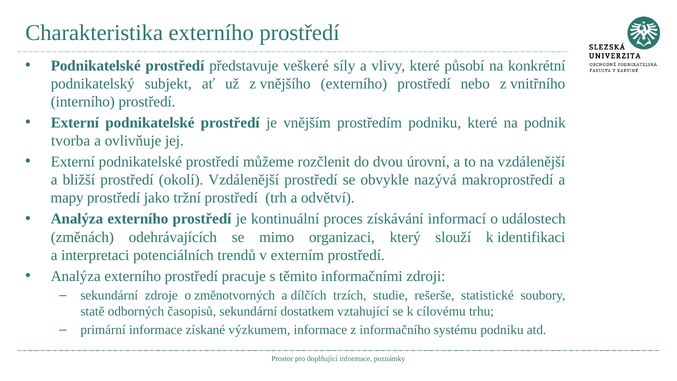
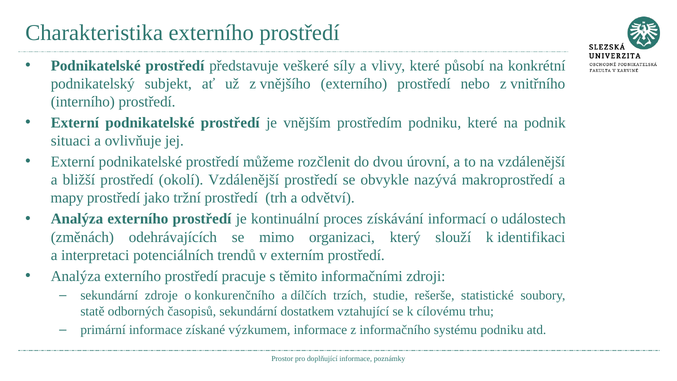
tvorba: tvorba -> situaci
změnotvorných: změnotvorných -> konkurenčního
